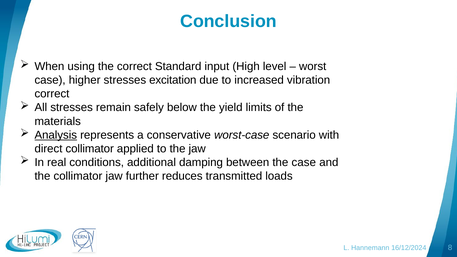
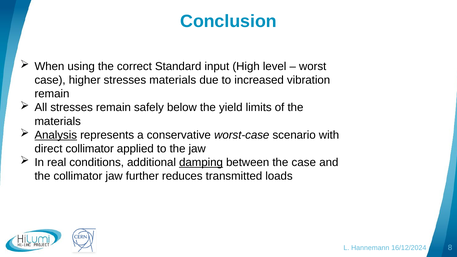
stresses excitation: excitation -> materials
correct at (52, 94): correct -> remain
damping underline: none -> present
